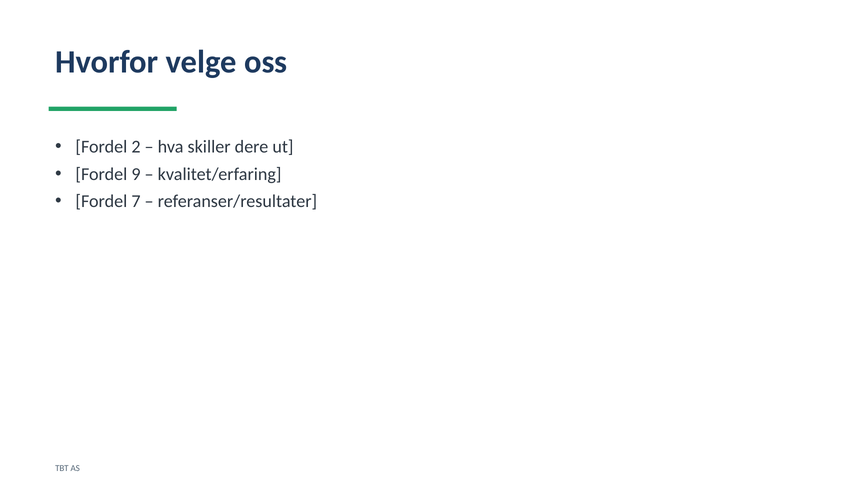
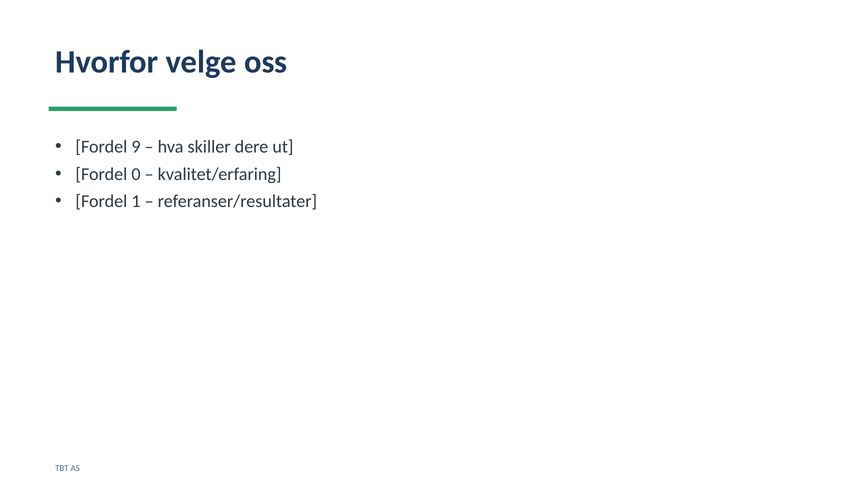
2: 2 -> 9
9: 9 -> 0
7: 7 -> 1
